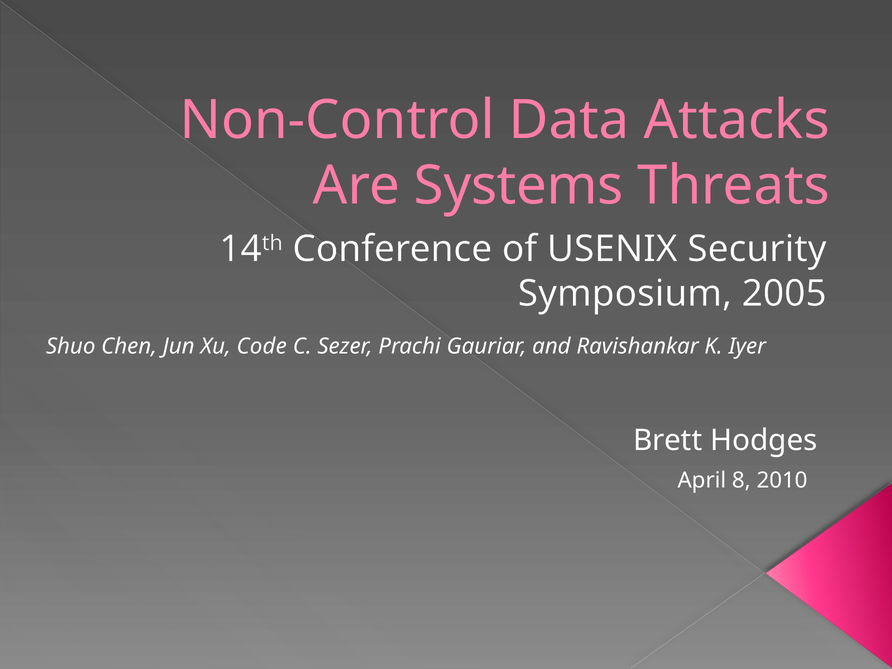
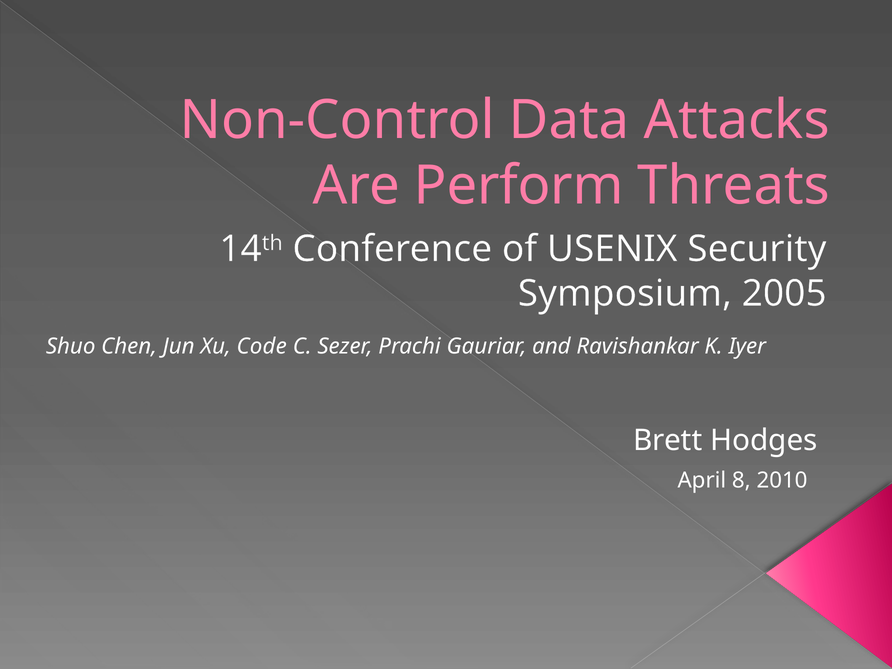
Systems: Systems -> Perform
